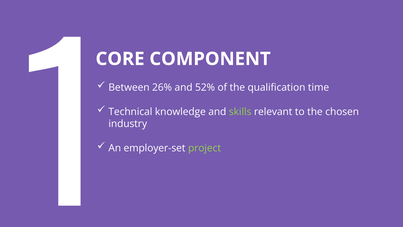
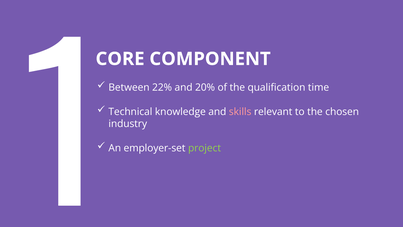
26%: 26% -> 22%
52%: 52% -> 20%
skills colour: light green -> pink
